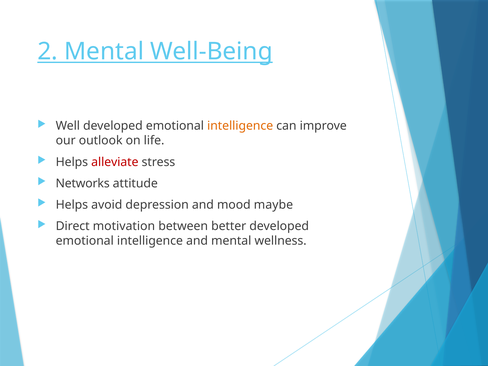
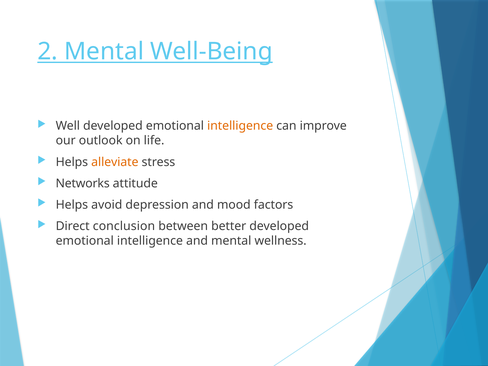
alleviate colour: red -> orange
maybe: maybe -> factors
motivation: motivation -> conclusion
